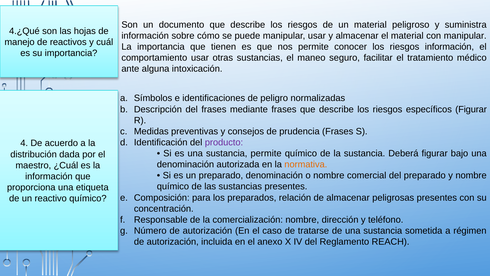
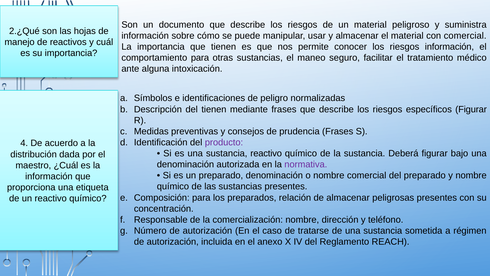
4.¿Qué: 4.¿Qué -> 2.¿Qué
con manipular: manipular -> comercial
comportamiento usar: usar -> para
del frases: frases -> tienen
sustancia permite: permite -> reactivo
normativa colour: orange -> purple
